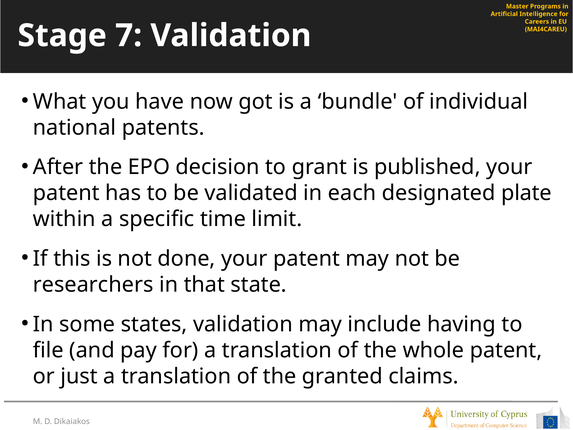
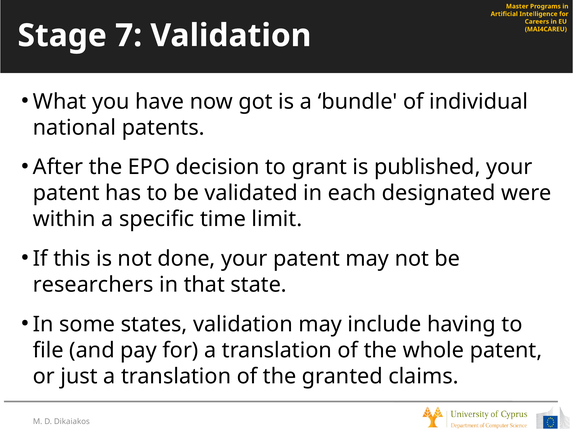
plate: plate -> were
